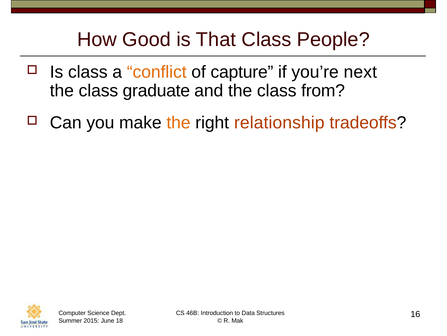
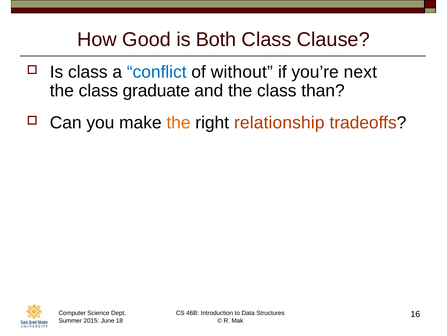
That: That -> Both
People: People -> Clause
conflict colour: orange -> blue
capture: capture -> without
from: from -> than
